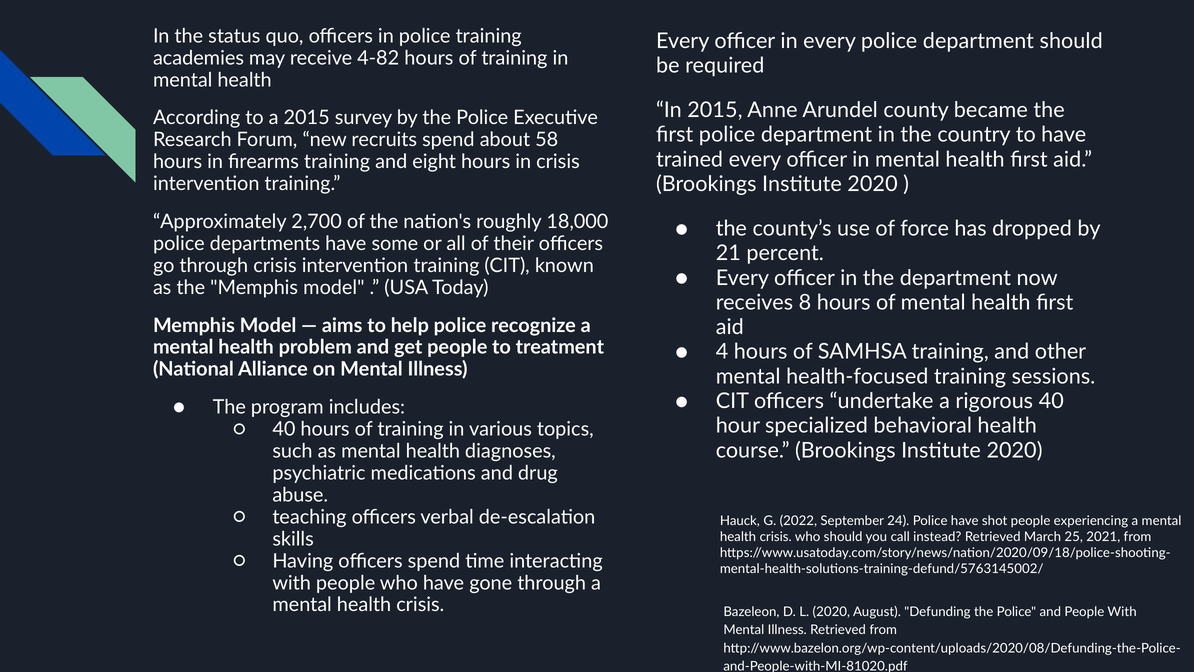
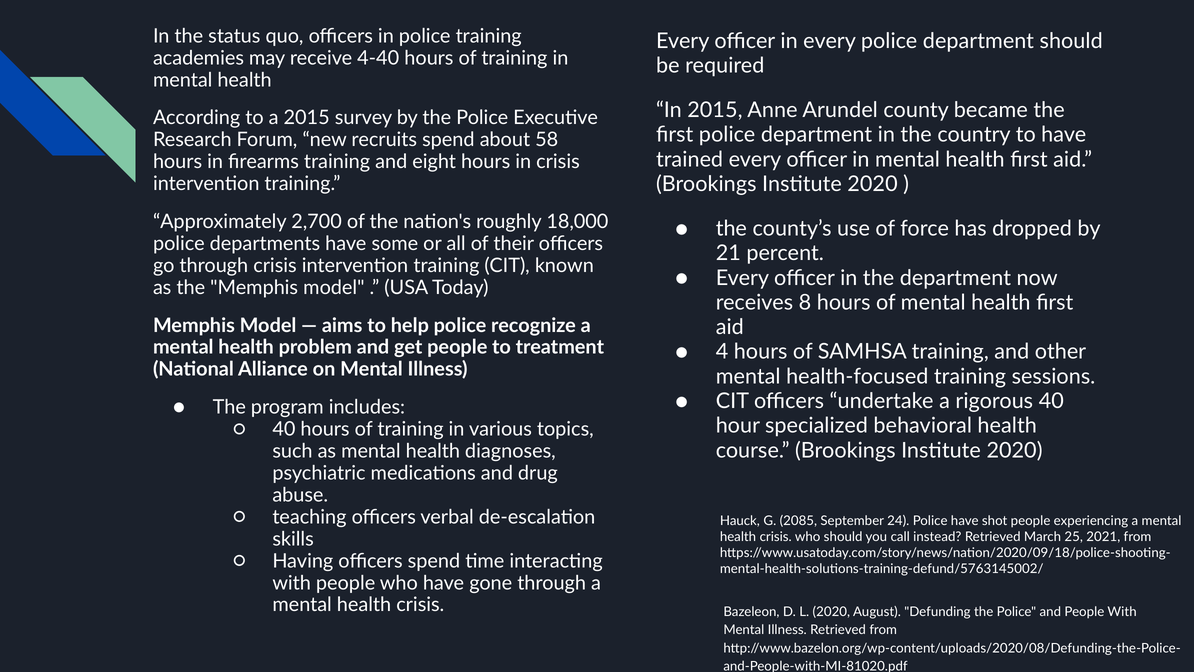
4-82: 4-82 -> 4-40
2022: 2022 -> 2085
